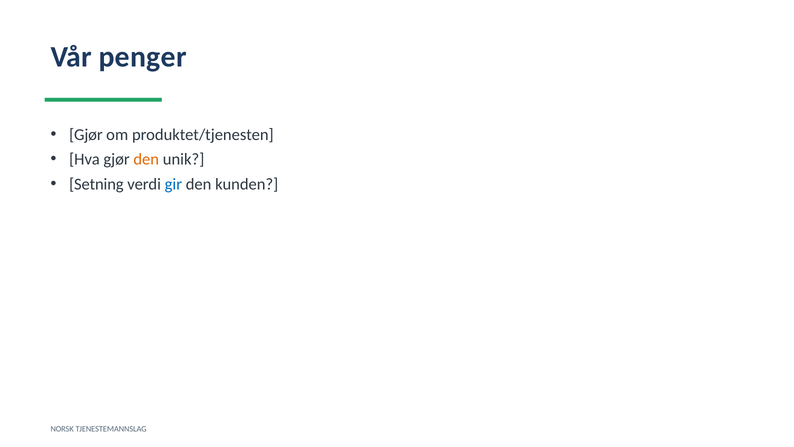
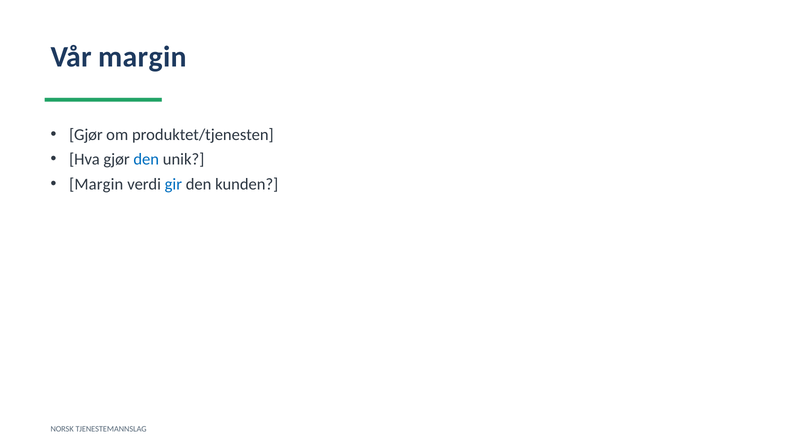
Vår penger: penger -> margin
den at (146, 159) colour: orange -> blue
Setning at (96, 184): Setning -> Margin
